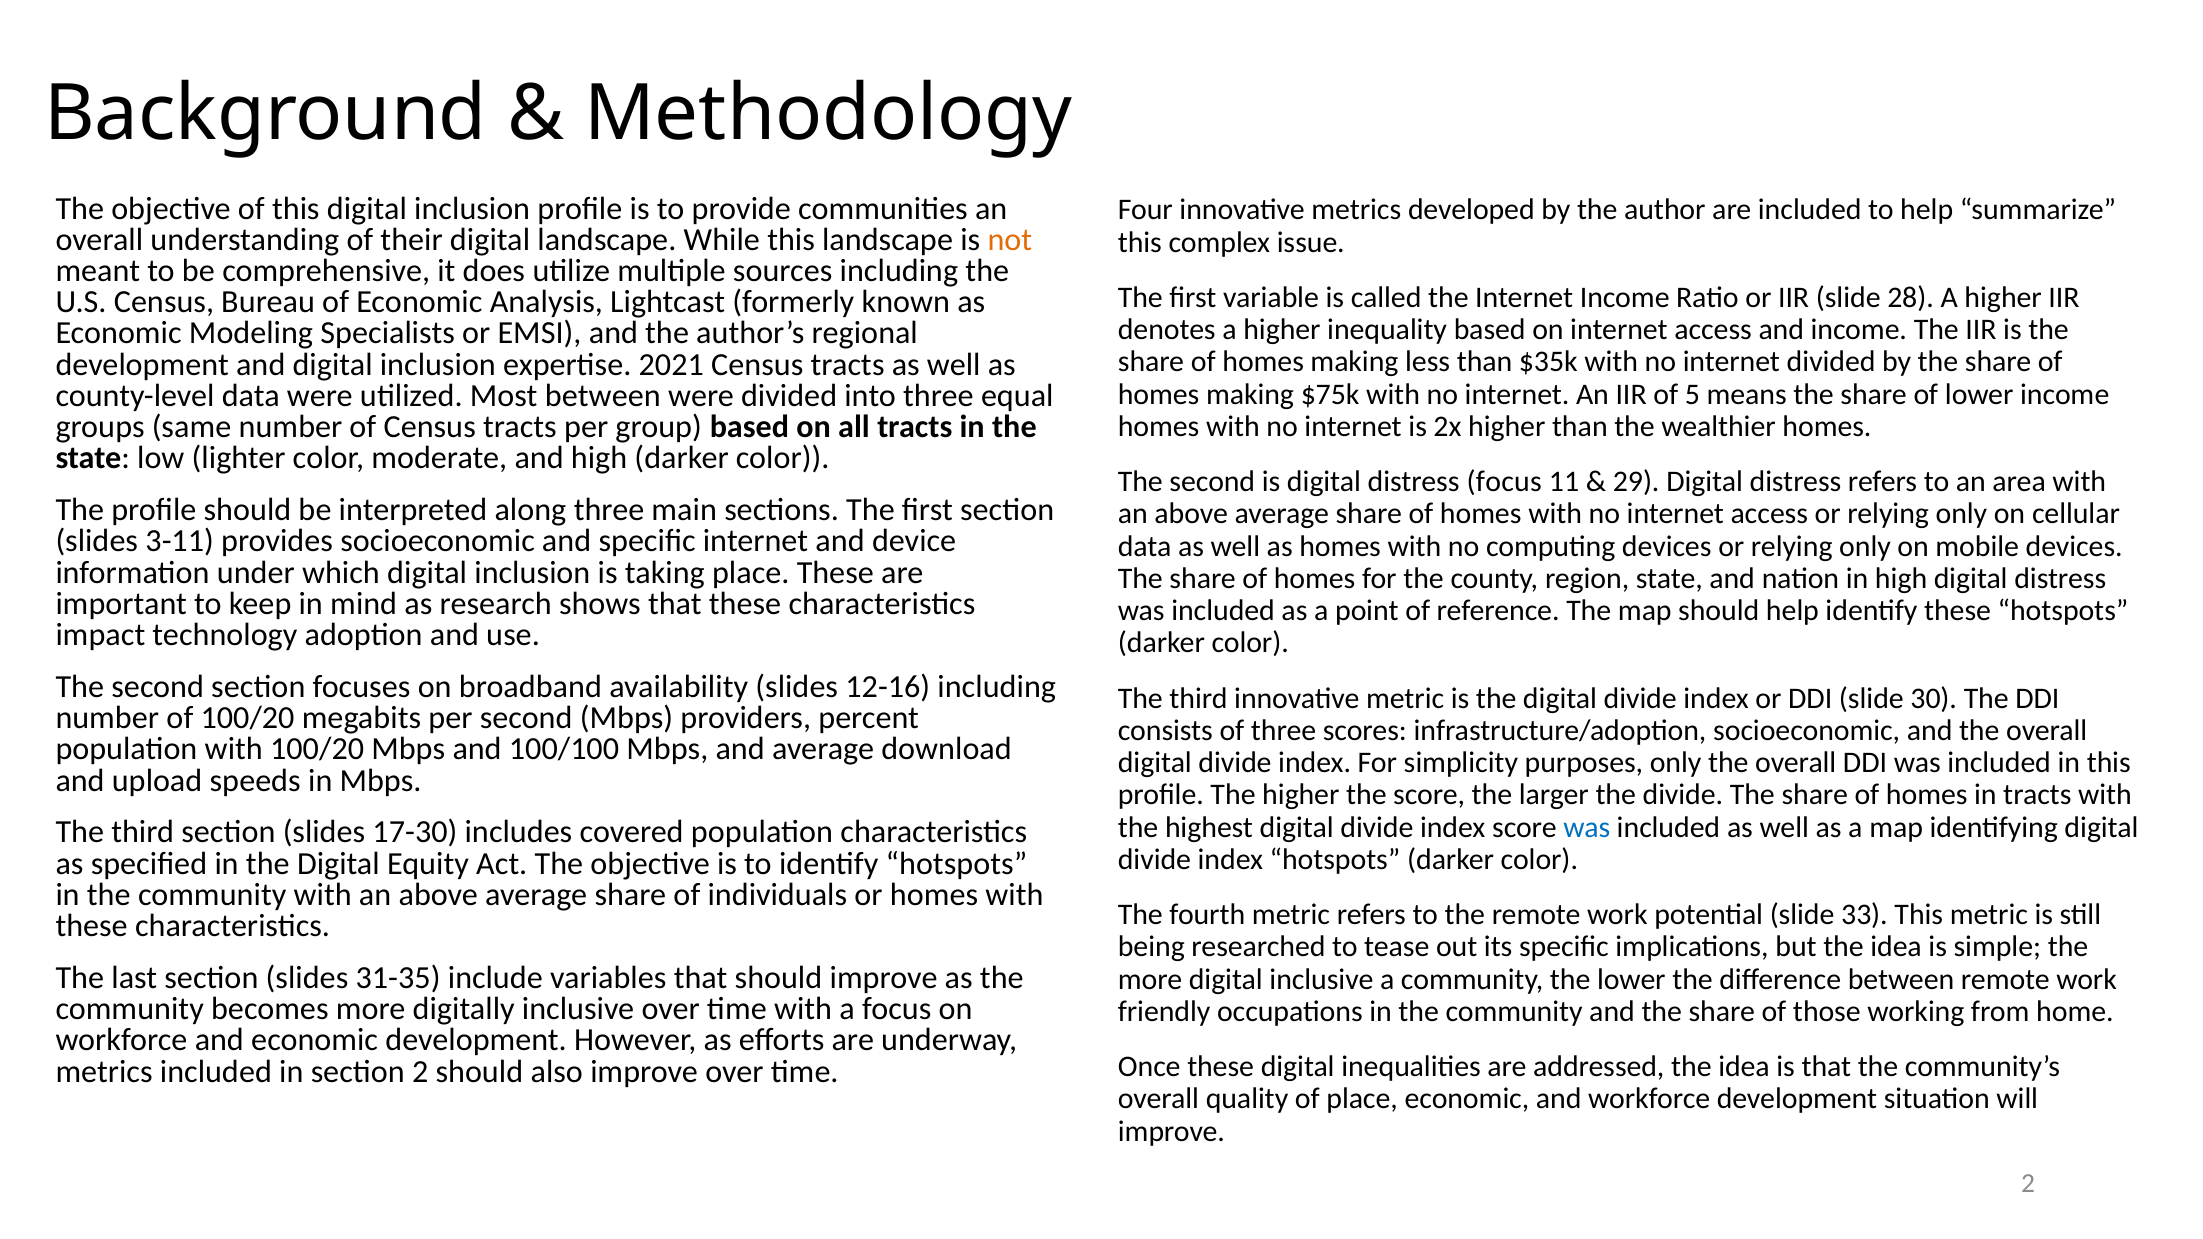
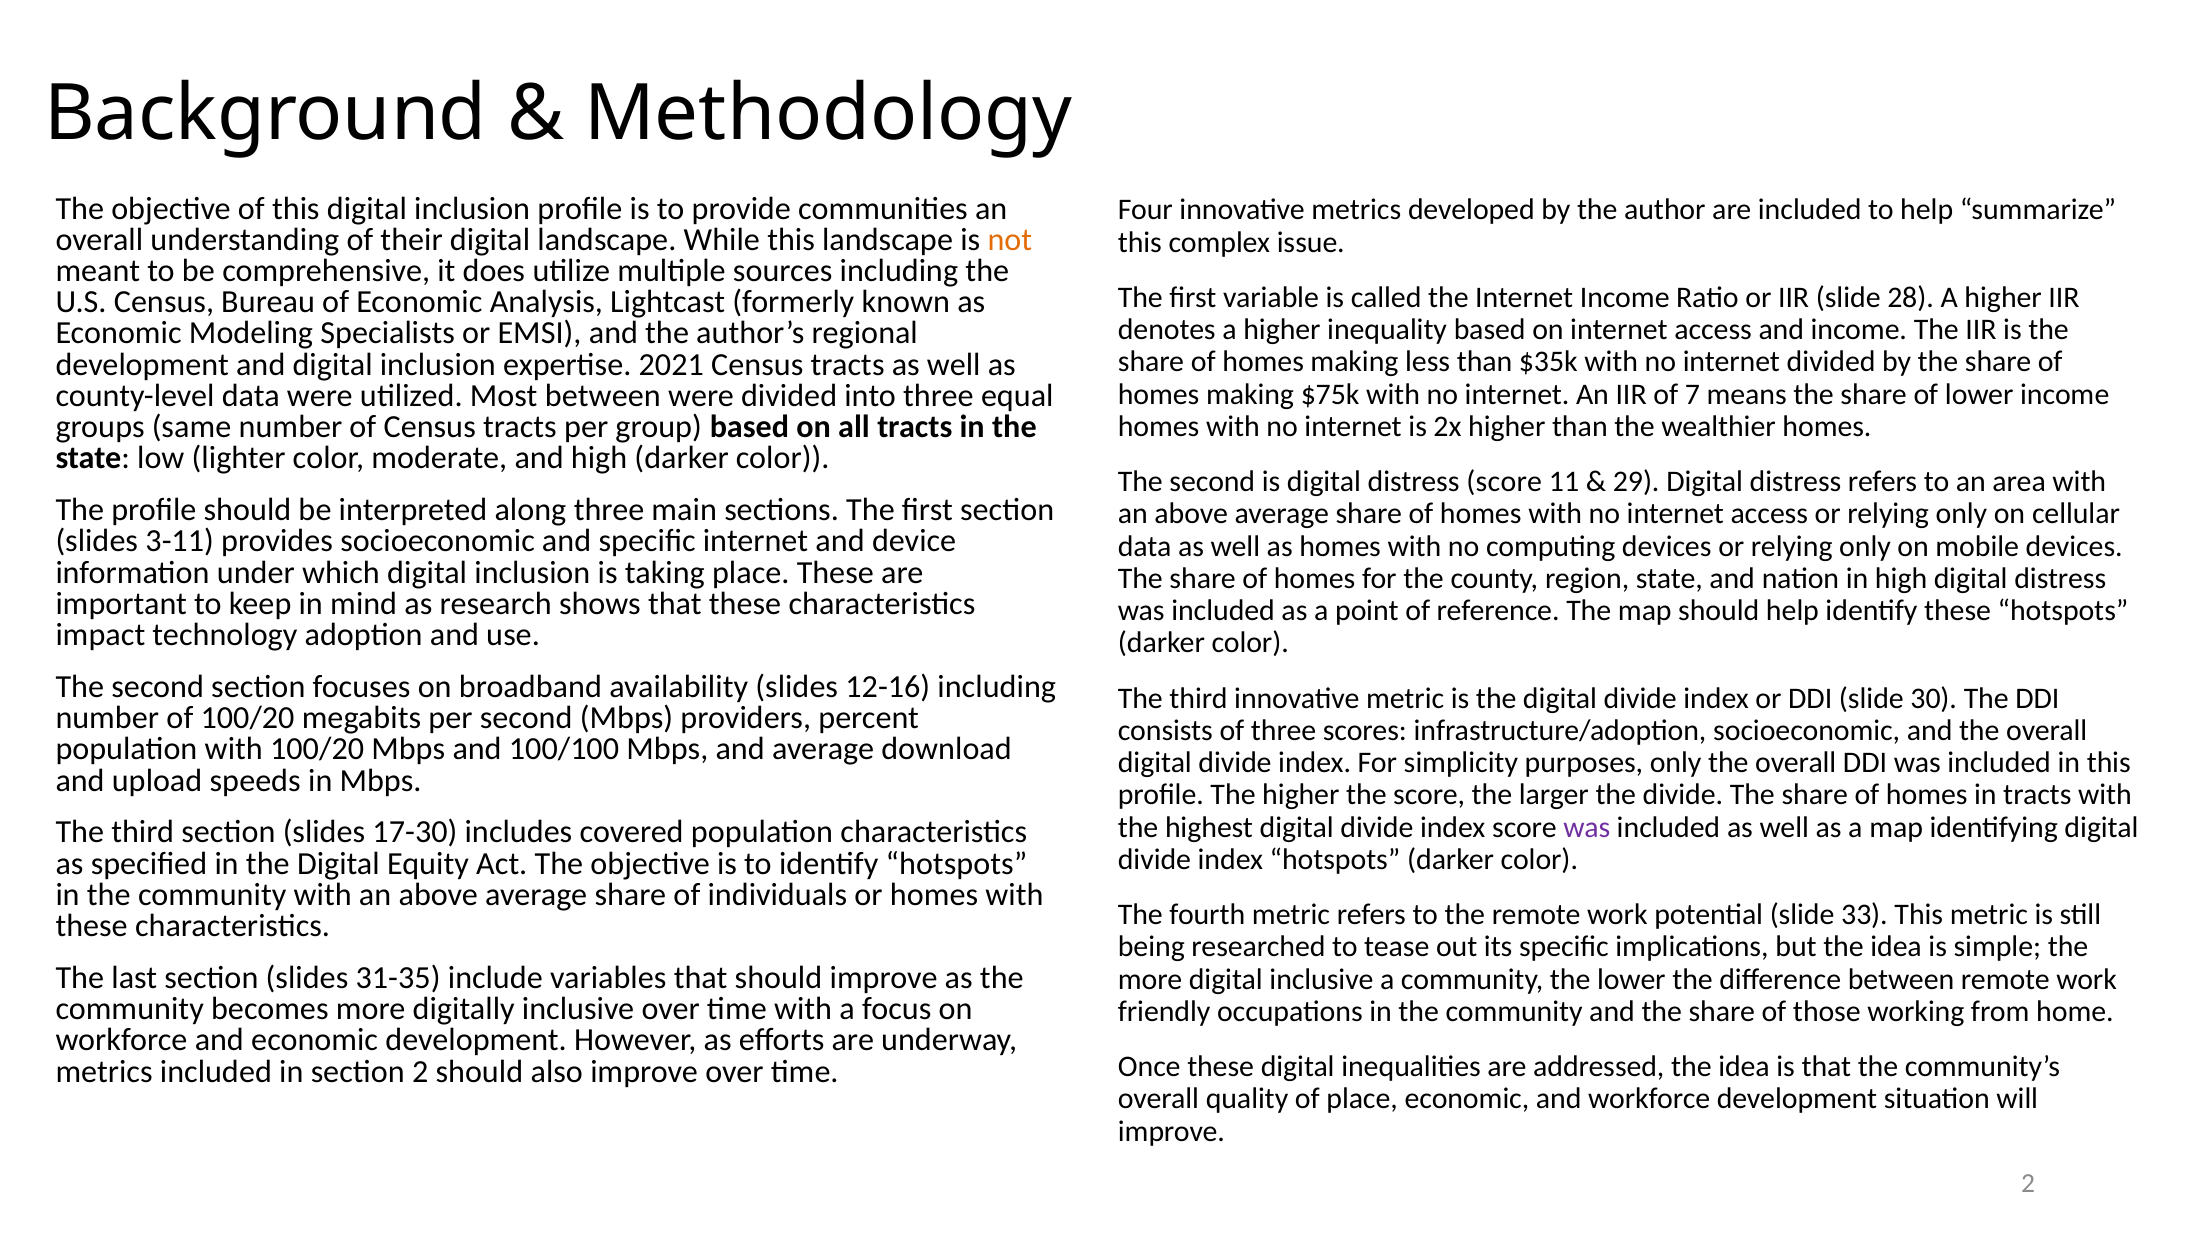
5: 5 -> 7
distress focus: focus -> score
was at (1587, 827) colour: blue -> purple
